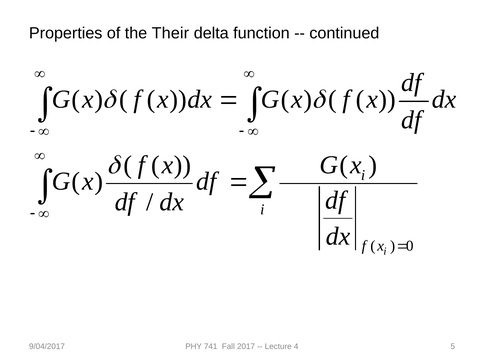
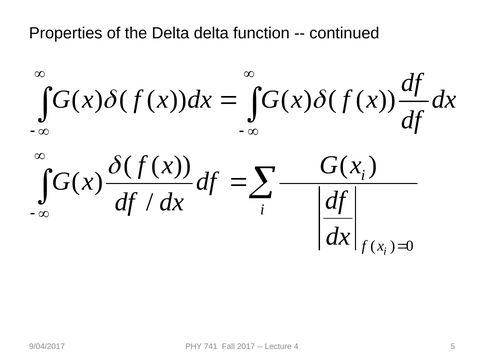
the Their: Their -> Delta
